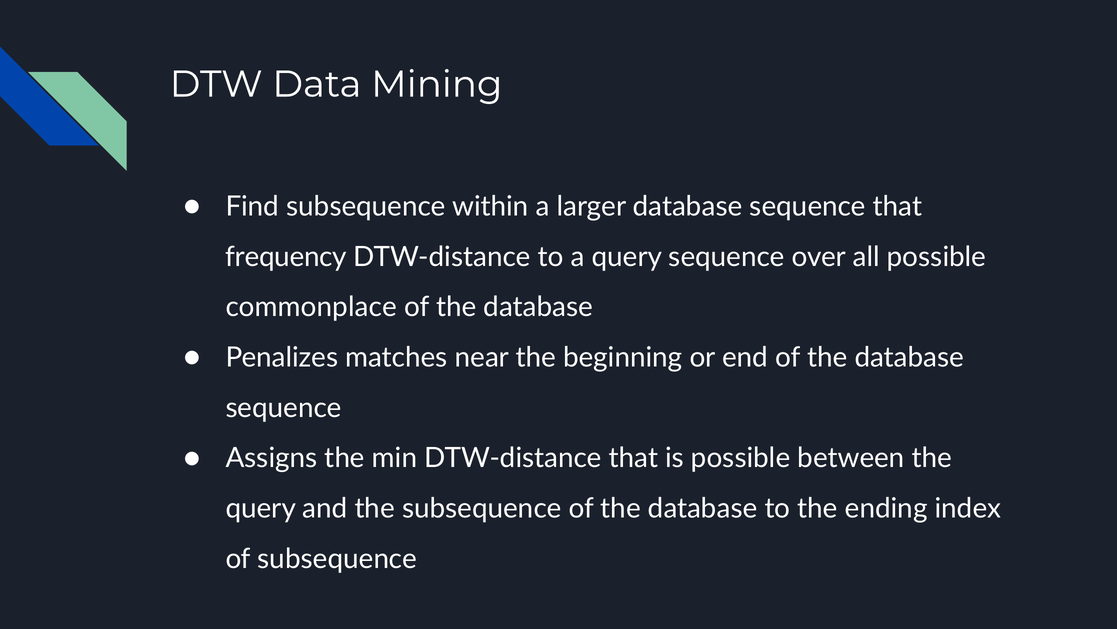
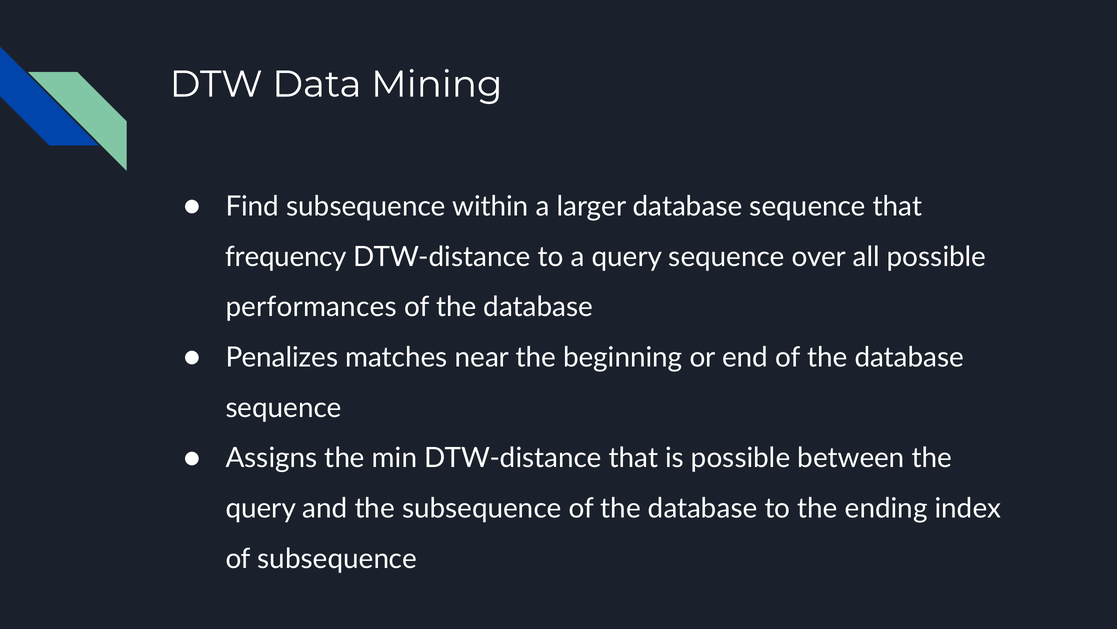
commonplace: commonplace -> performances
